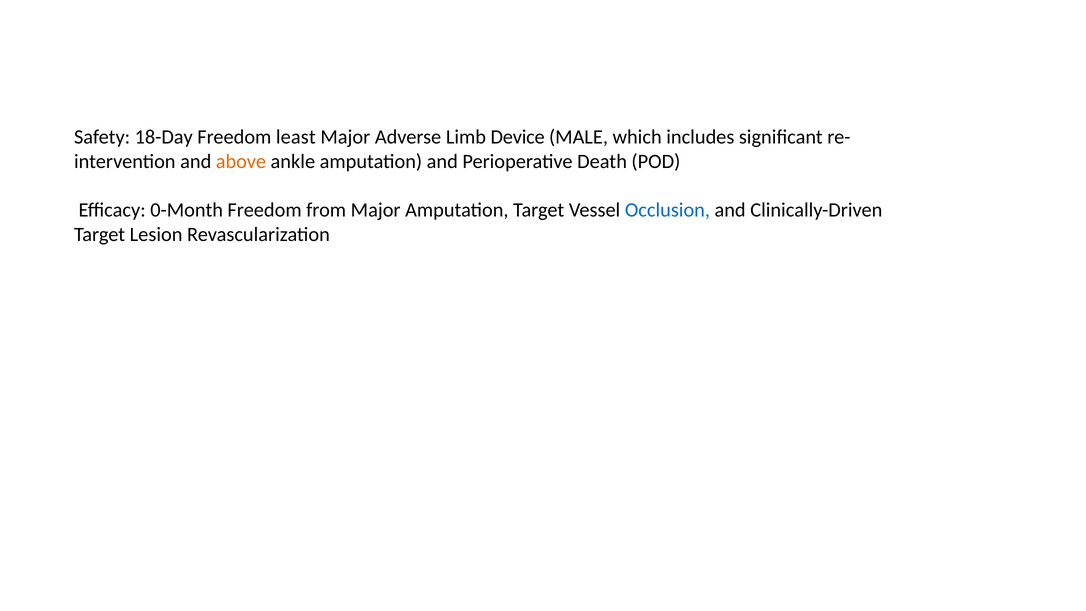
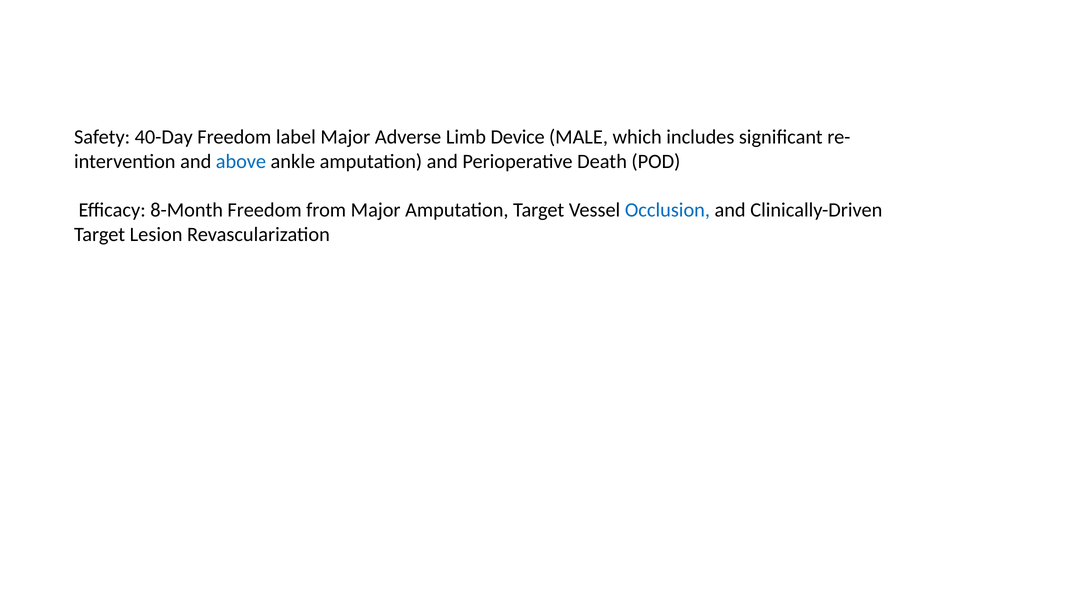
18-Day: 18-Day -> 40-Day
least: least -> label
above colour: orange -> blue
0-Month: 0-Month -> 8-Month
